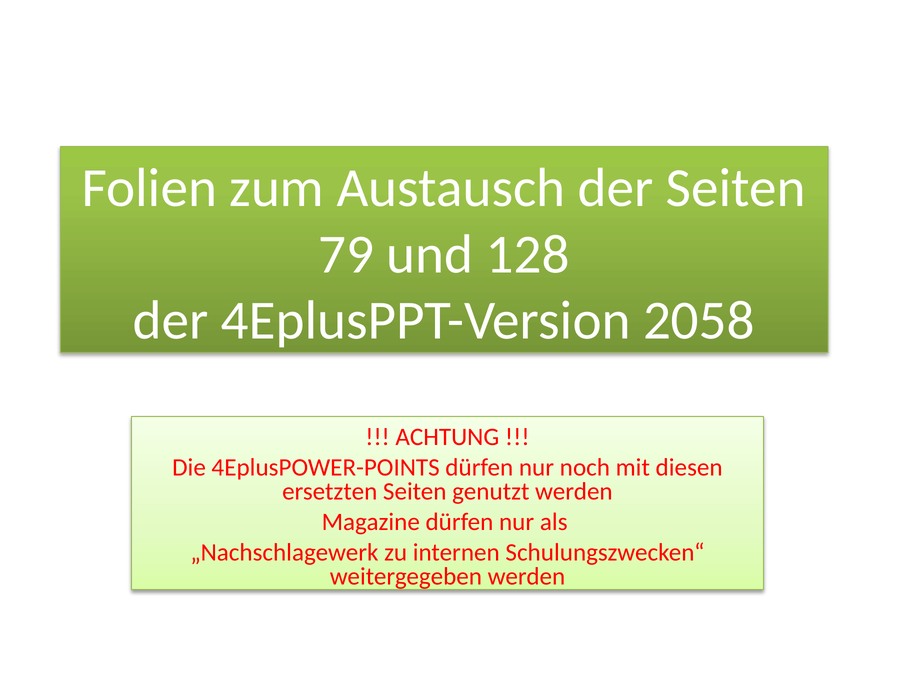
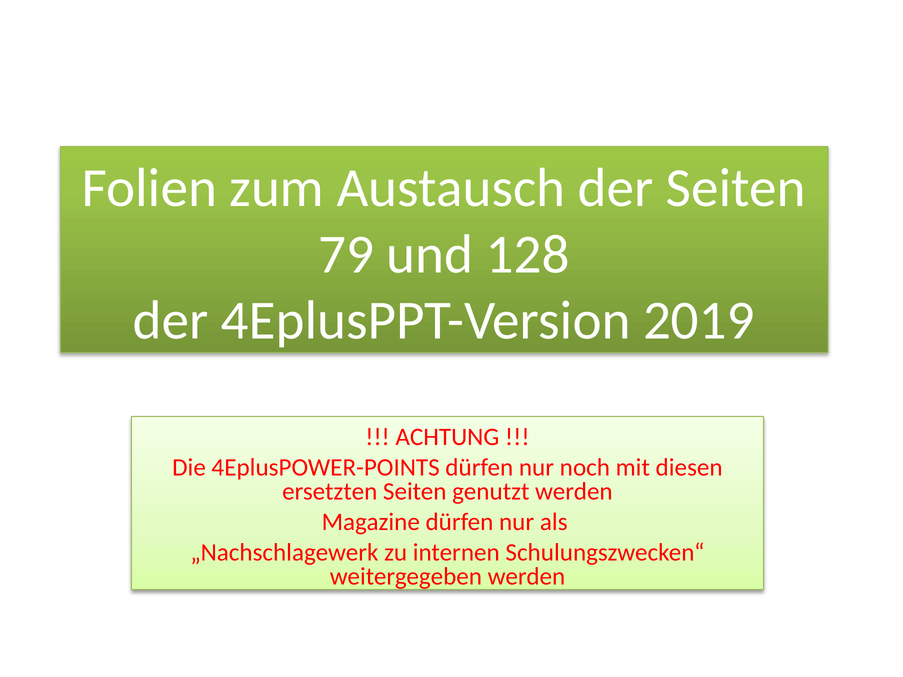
2058: 2058 -> 2019
